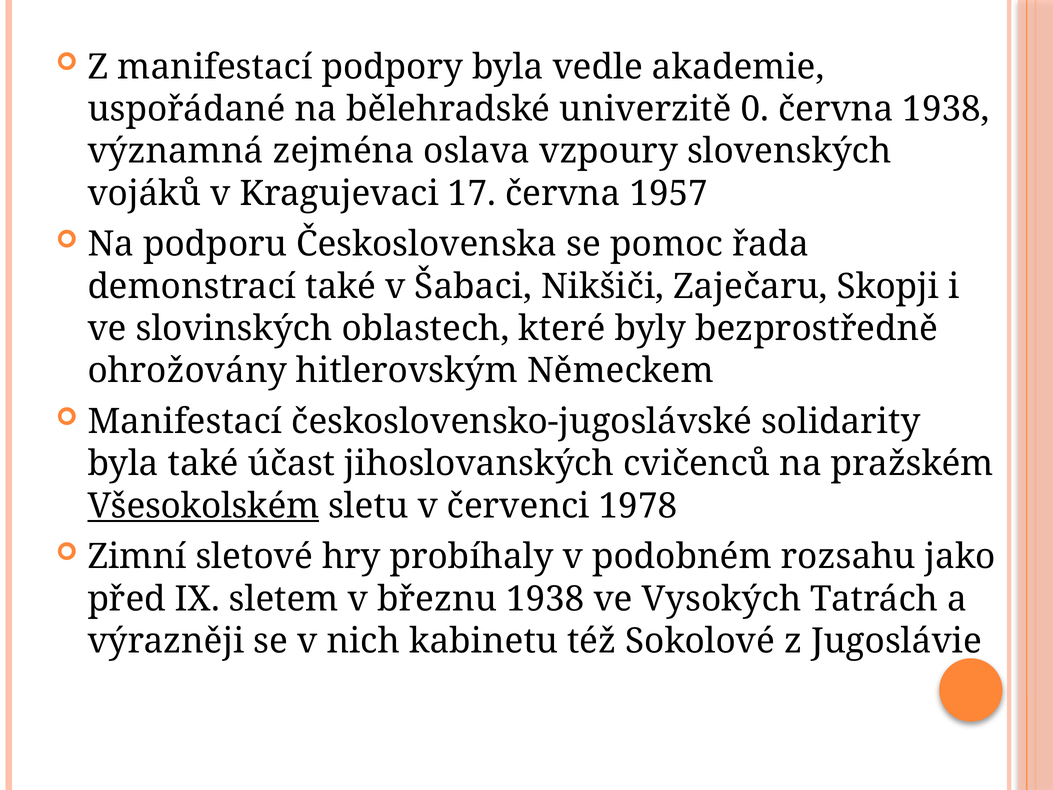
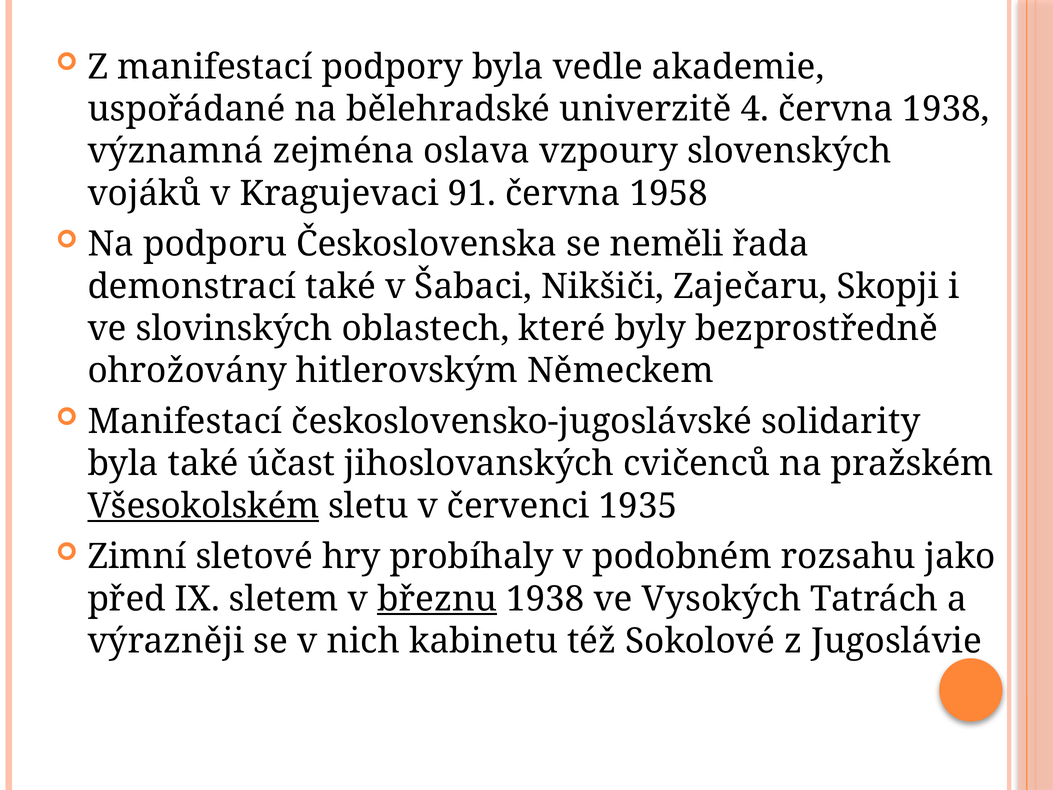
0: 0 -> 4
17: 17 -> 91
1957: 1957 -> 1958
pomoc: pomoc -> neměli
1978: 1978 -> 1935
březnu underline: none -> present
